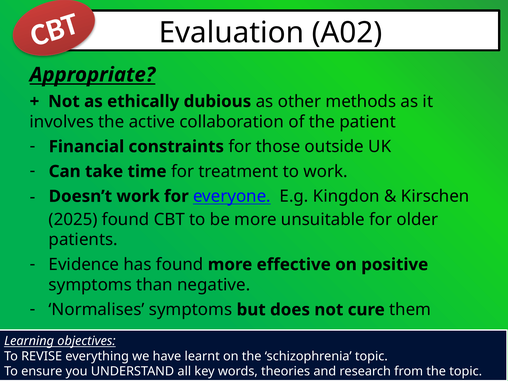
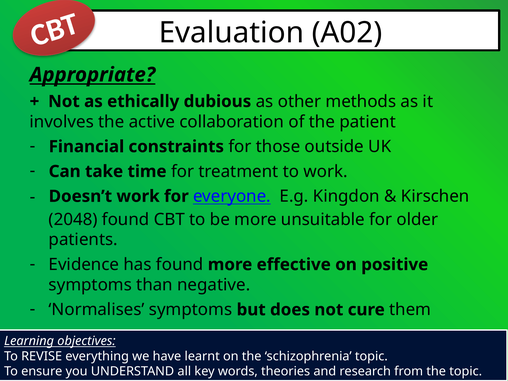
2025: 2025 -> 2048
